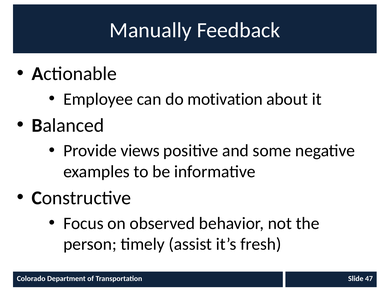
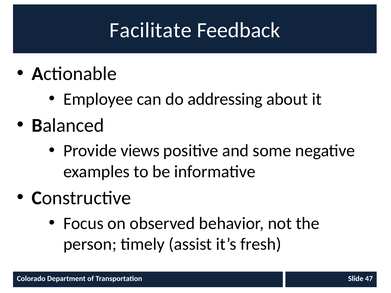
Manually: Manually -> Facilitate
motivation: motivation -> addressing
